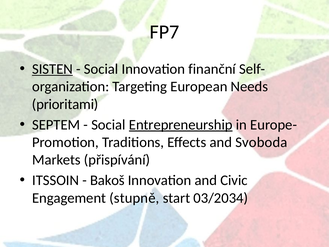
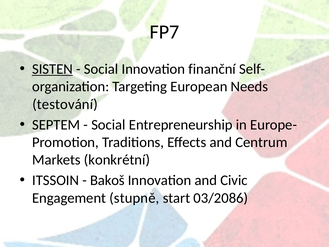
prioritami: prioritami -> testování
Entrepreneurship underline: present -> none
Svoboda: Svoboda -> Centrum
přispívání: přispívání -> konkrétní
03/2034: 03/2034 -> 03/2086
